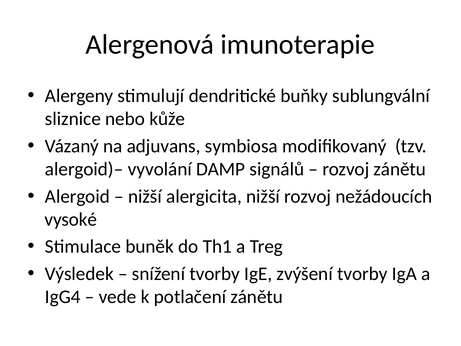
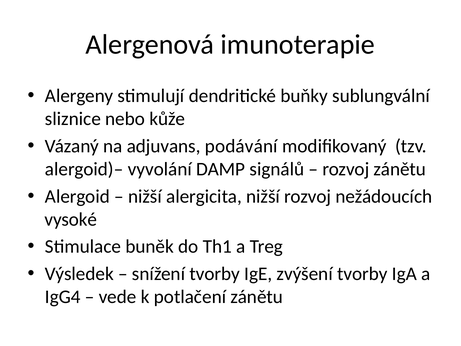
symbiosa: symbiosa -> podávání
